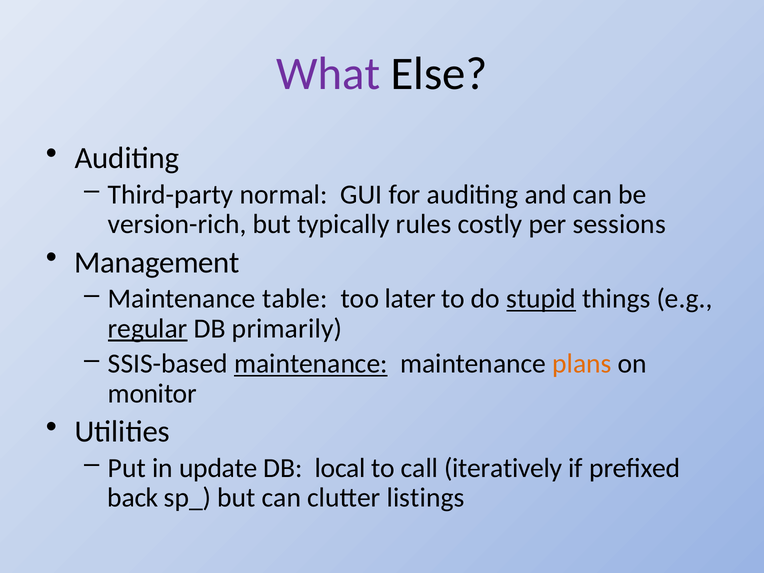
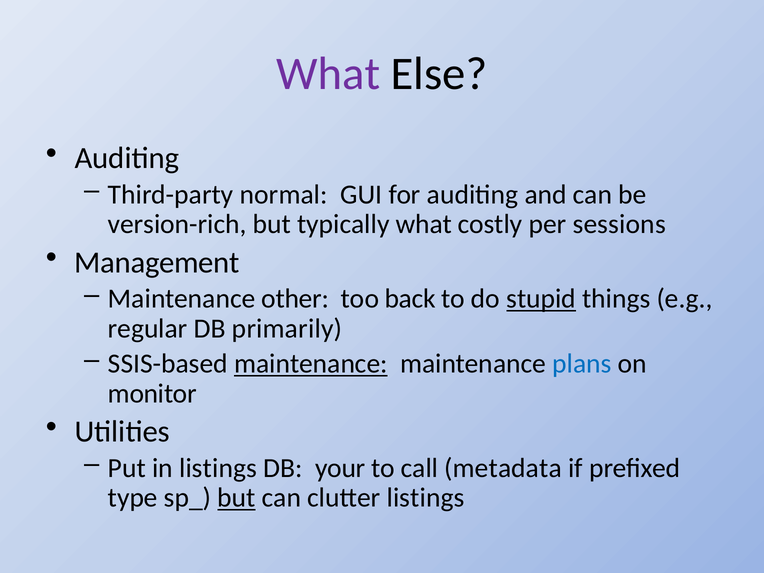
typically rules: rules -> what
table: table -> other
later: later -> back
regular underline: present -> none
plans colour: orange -> blue
in update: update -> listings
local: local -> your
iteratively: iteratively -> metadata
back: back -> type
but at (237, 498) underline: none -> present
